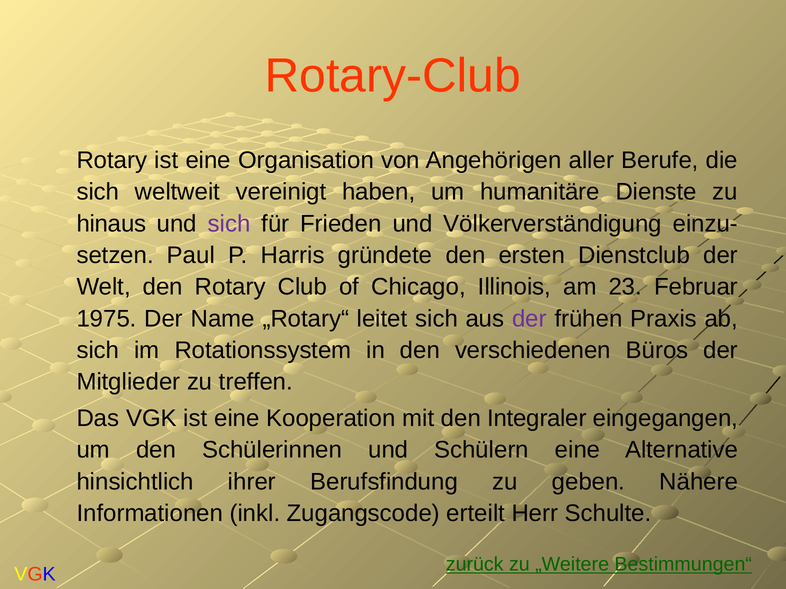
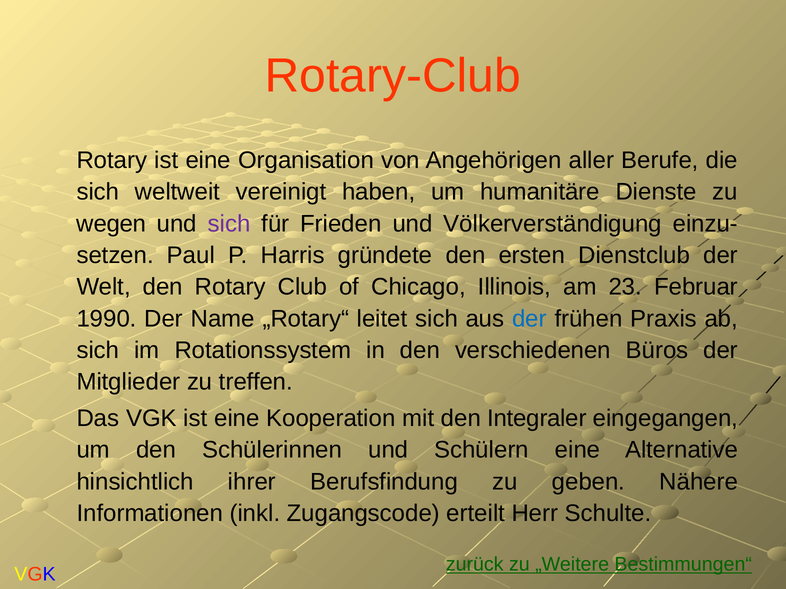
hinaus: hinaus -> wegen
1975: 1975 -> 1990
der at (529, 319) colour: purple -> blue
